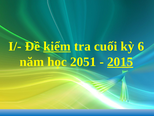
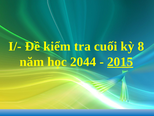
kiểm underline: present -> none
6: 6 -> 8
2051: 2051 -> 2044
